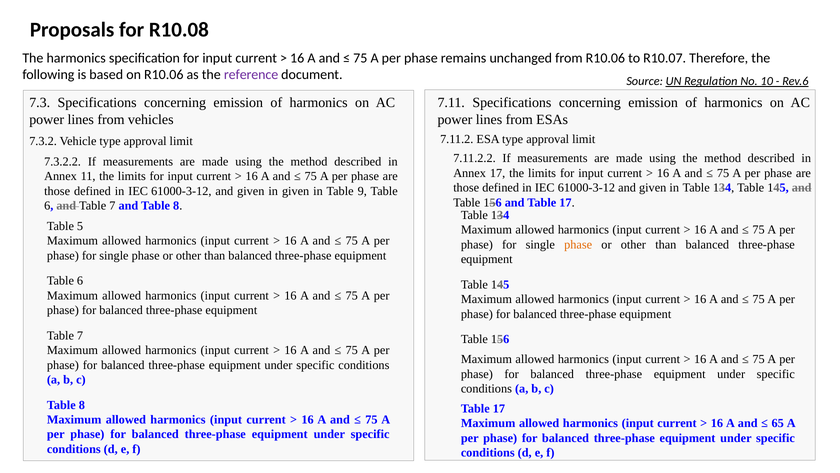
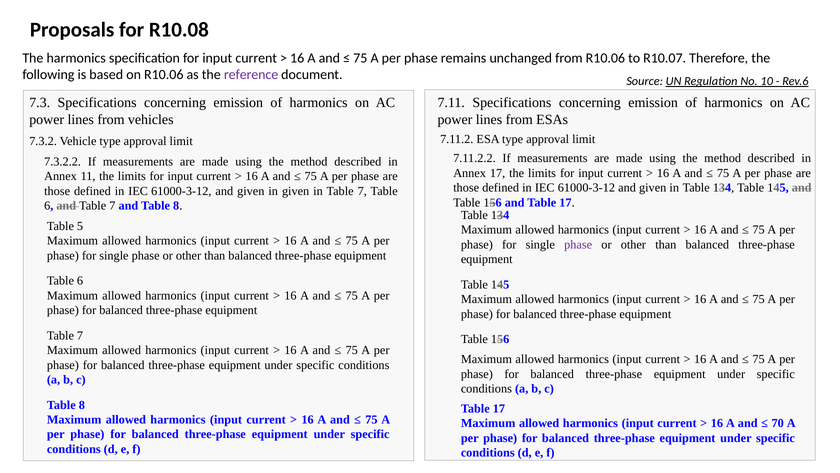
in Table 9: 9 -> 7
phase at (578, 244) colour: orange -> purple
65: 65 -> 70
